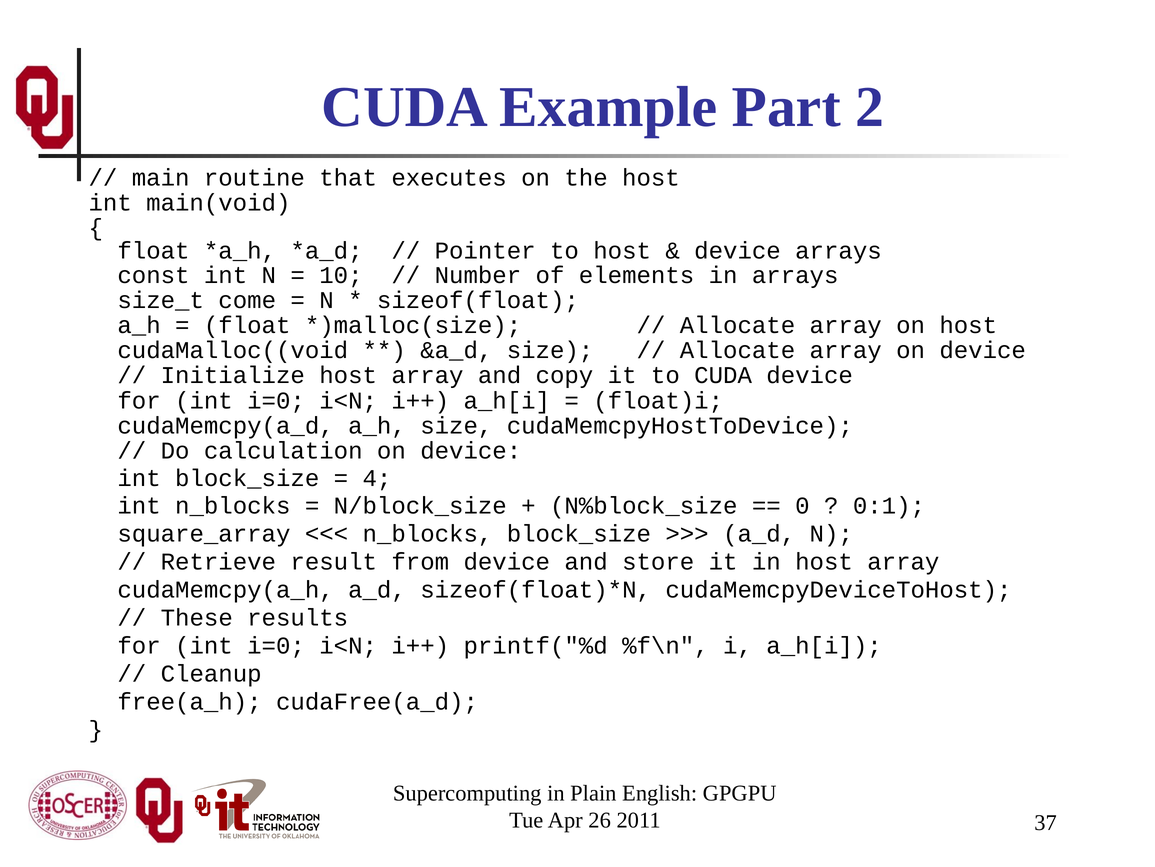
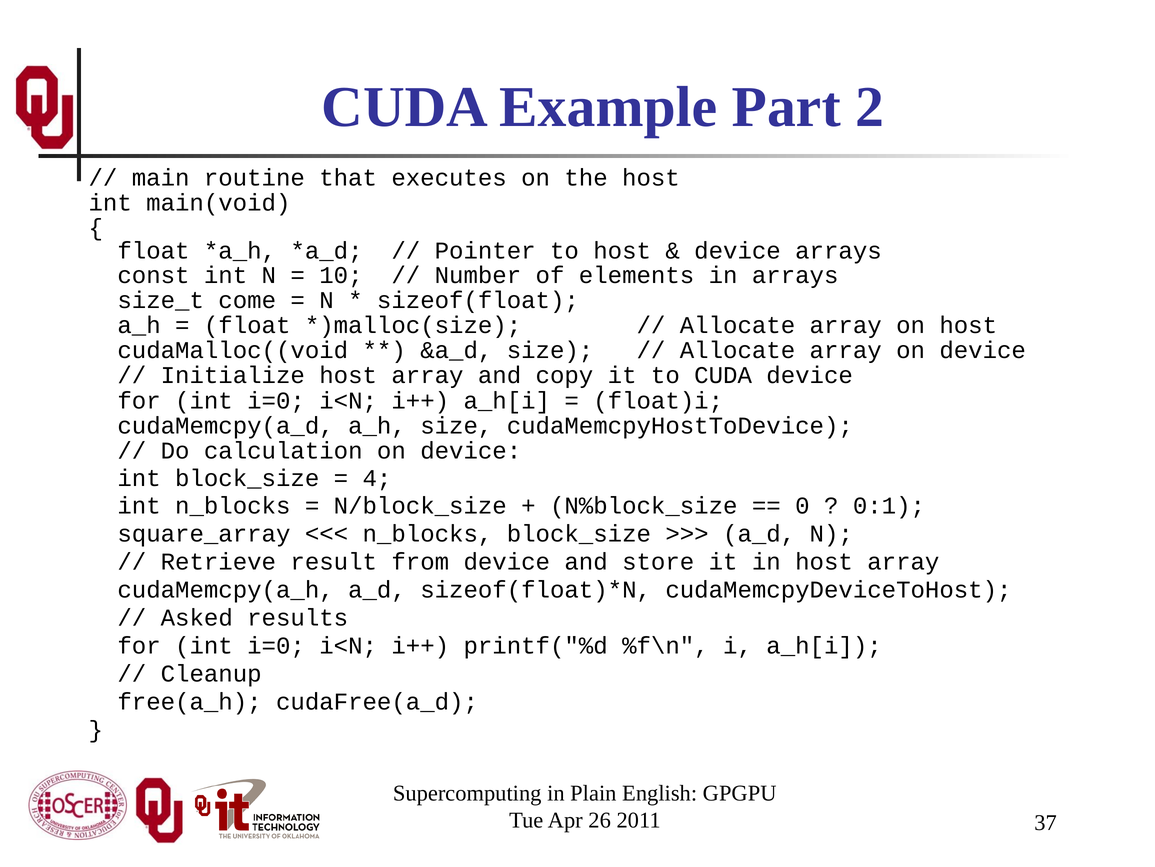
These: These -> Asked
